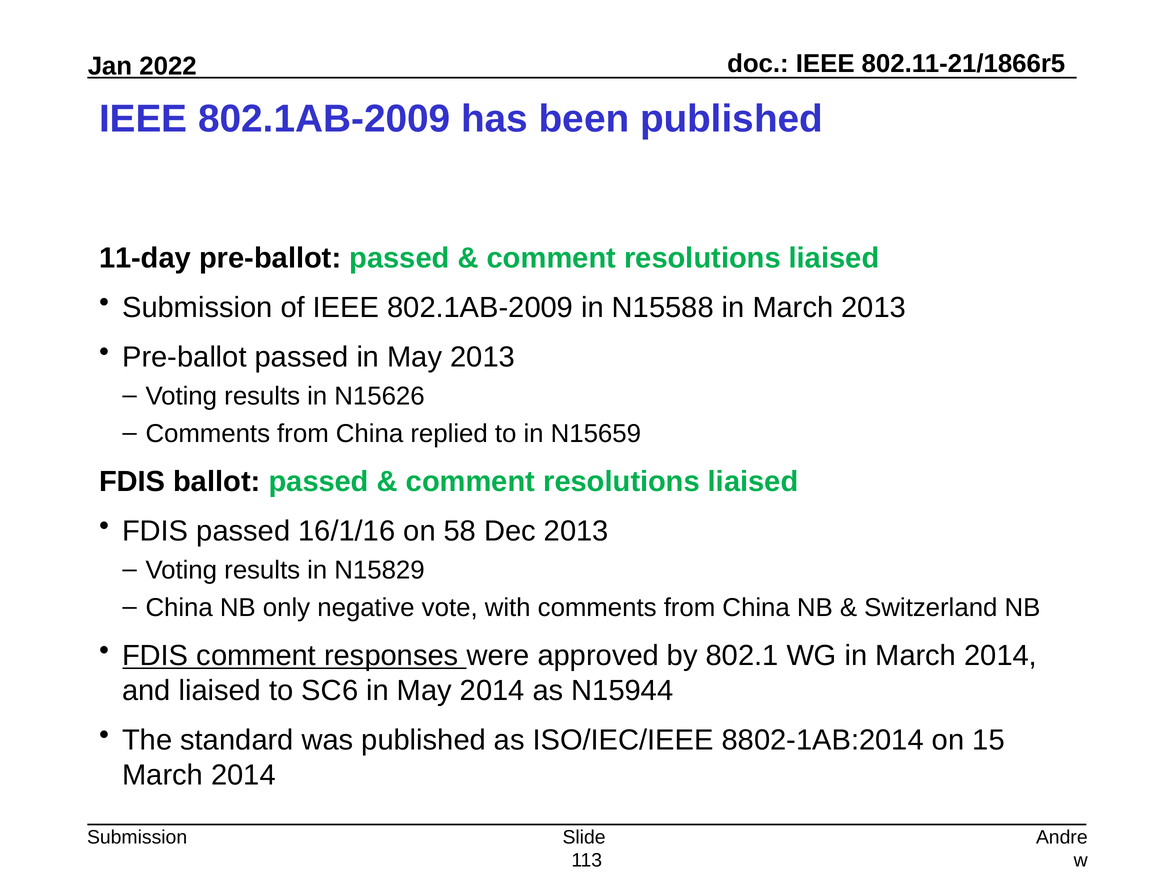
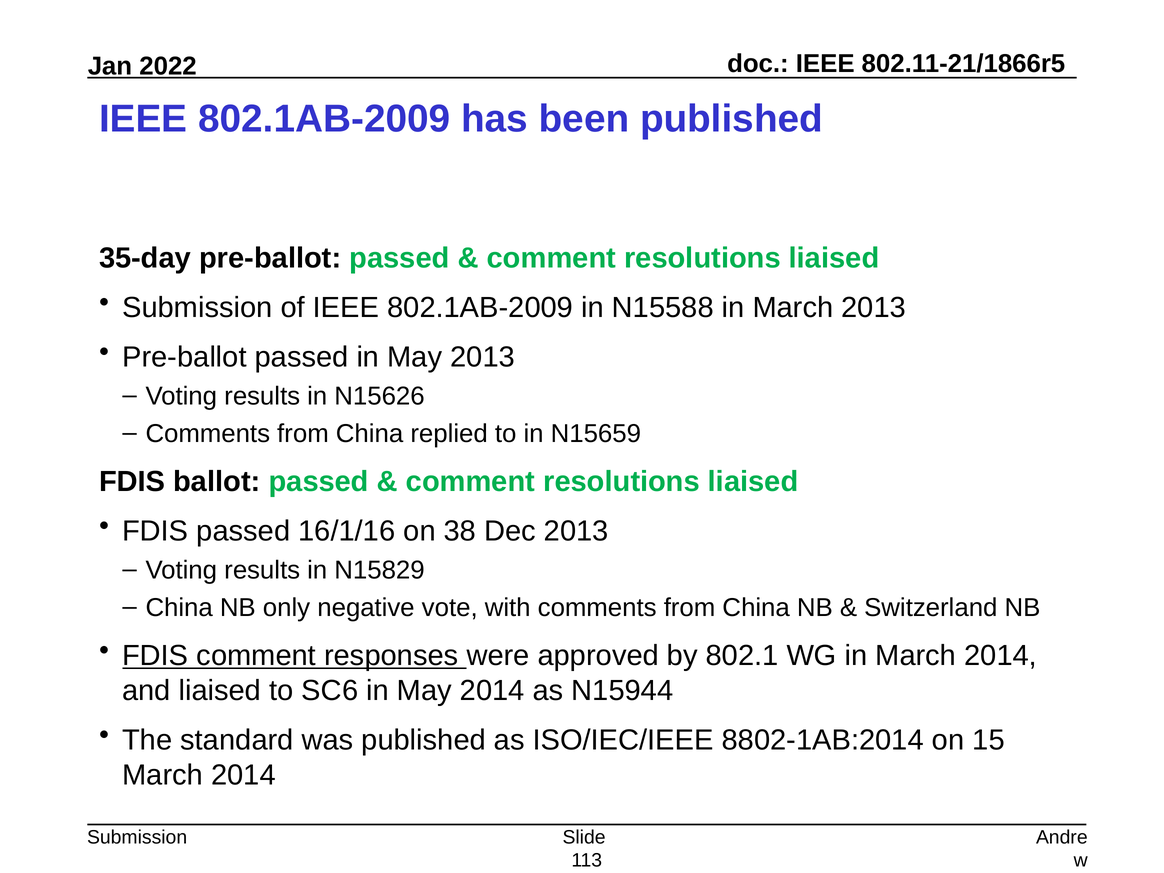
11-day: 11-day -> 35-day
58: 58 -> 38
